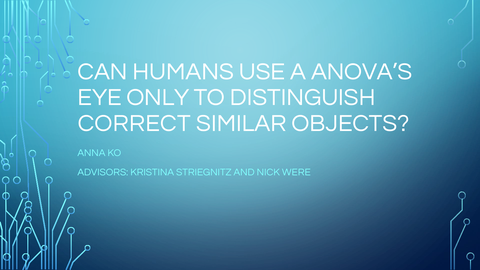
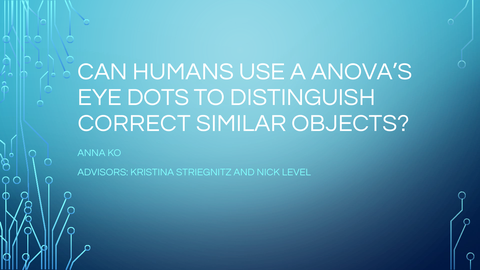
ONLY: ONLY -> DOTS
WERE: WERE -> LEVEL
